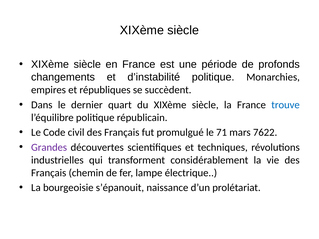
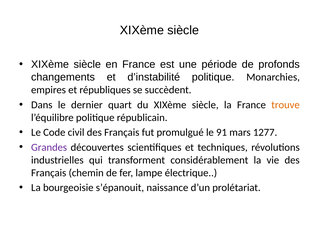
trouve colour: blue -> orange
71: 71 -> 91
7622: 7622 -> 1277
